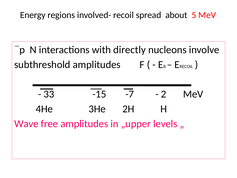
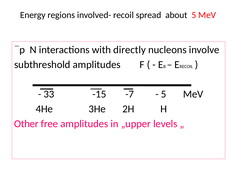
2 at (164, 94): 2 -> 5
Wave: Wave -> Other
